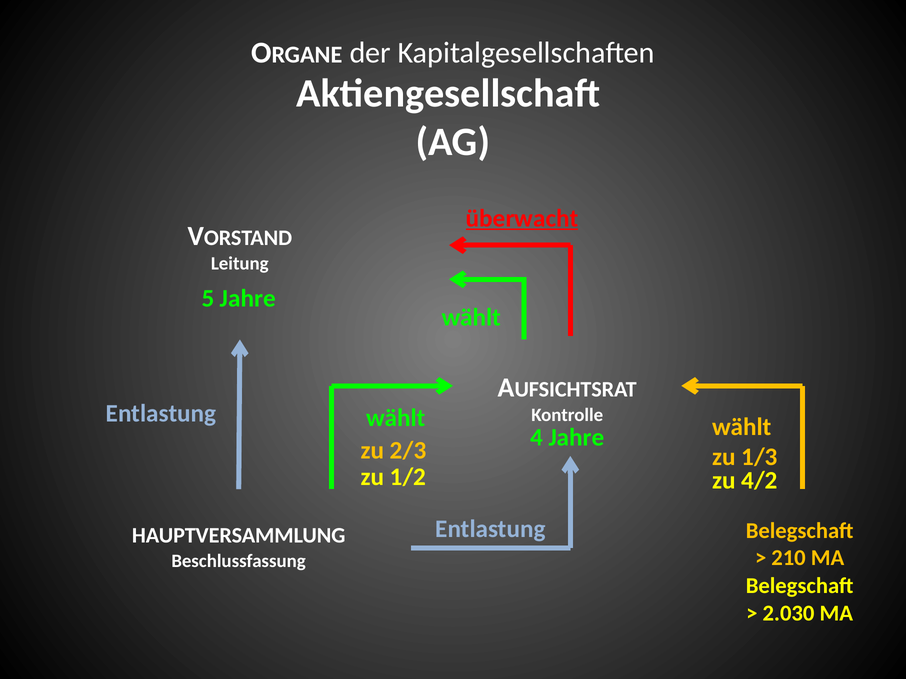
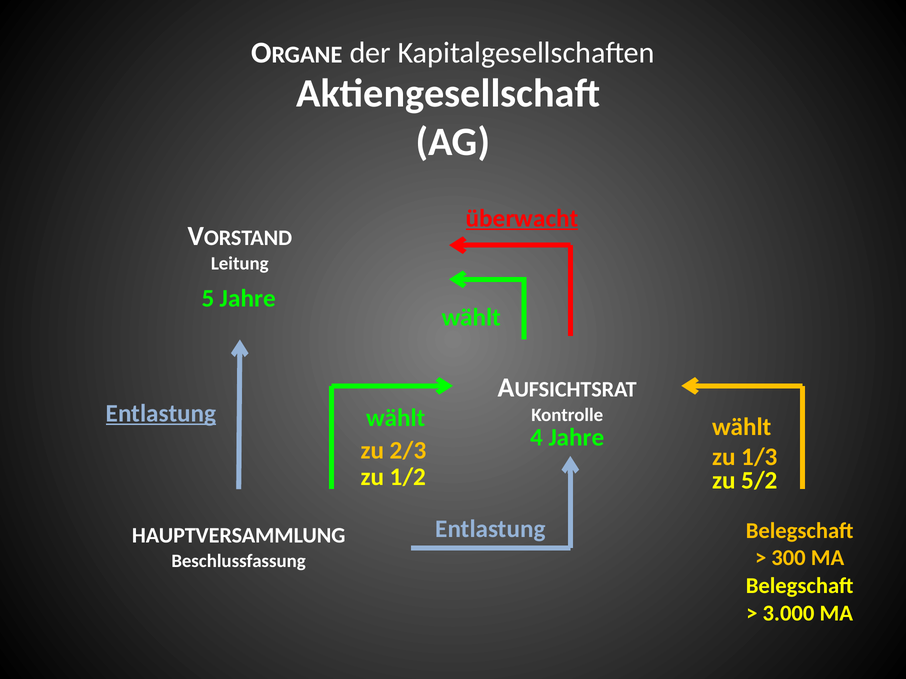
Entlastung at (161, 414) underline: none -> present
4/2: 4/2 -> 5/2
210: 210 -> 300
2.030: 2.030 -> 3.000
